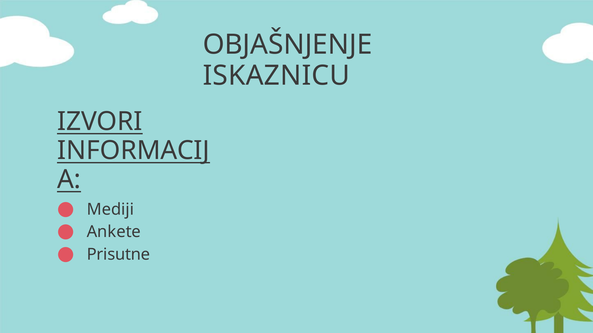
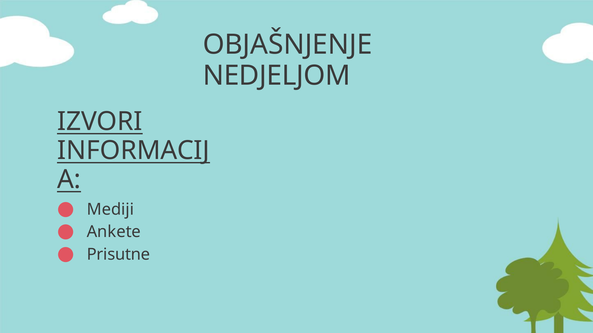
ISKAZNICU: ISKAZNICU -> NEDJELJOM
